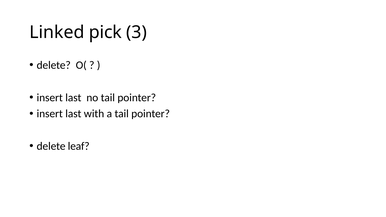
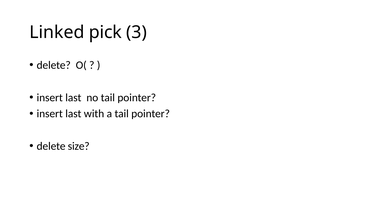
leaf: leaf -> size
